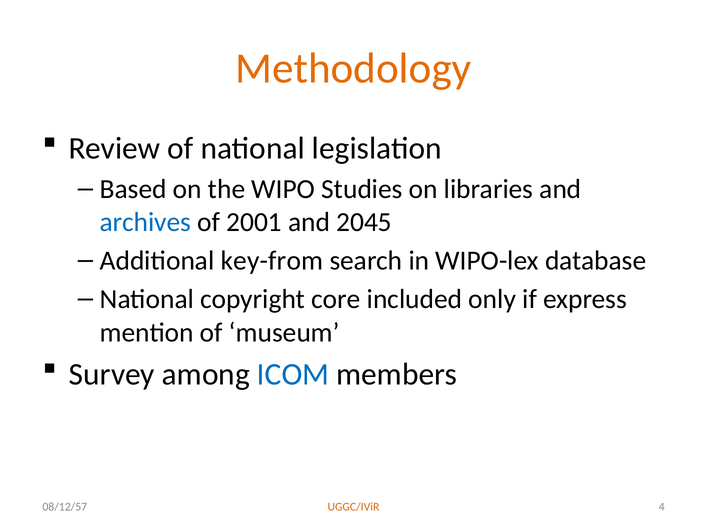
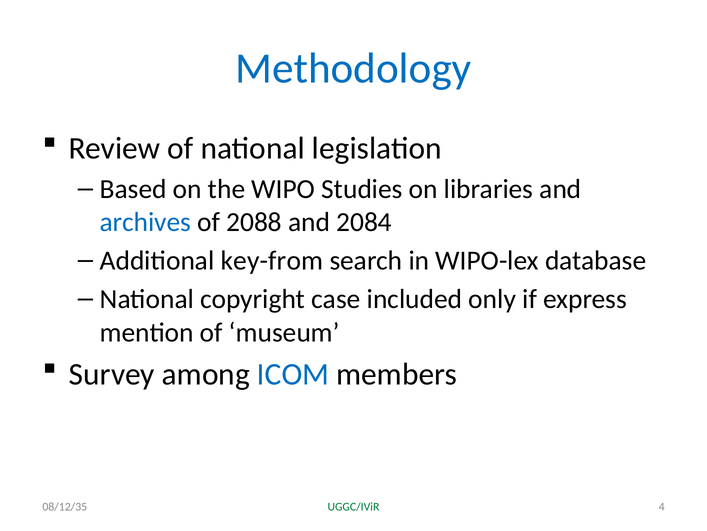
Methodology colour: orange -> blue
2001: 2001 -> 2088
2045: 2045 -> 2084
core: core -> case
UGGC/IViR colour: orange -> green
08/12/57: 08/12/57 -> 08/12/35
